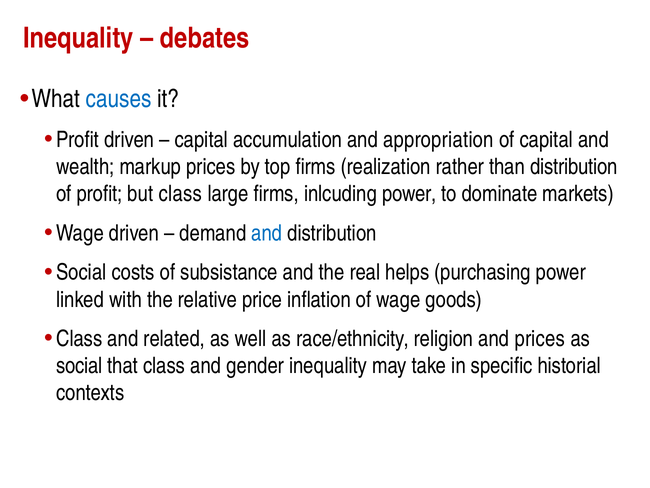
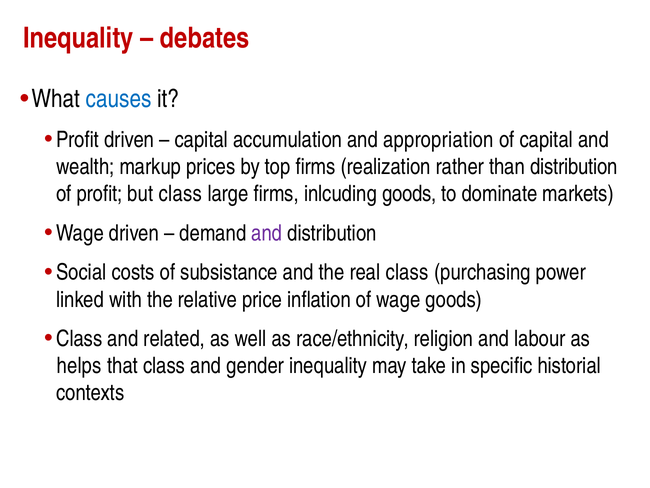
inlcuding power: power -> goods
and at (267, 233) colour: blue -> purple
real helps: helps -> class
and prices: prices -> labour
social at (79, 366): social -> helps
